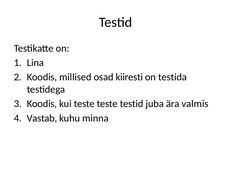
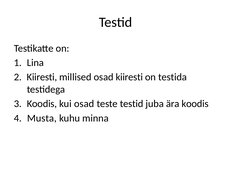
Koodis at (42, 77): Koodis -> Kiiresti
kui teste: teste -> osad
ära valmis: valmis -> koodis
Vastab: Vastab -> Musta
